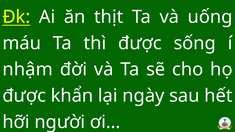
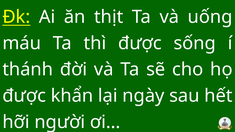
nhậm: nhậm -> thánh
